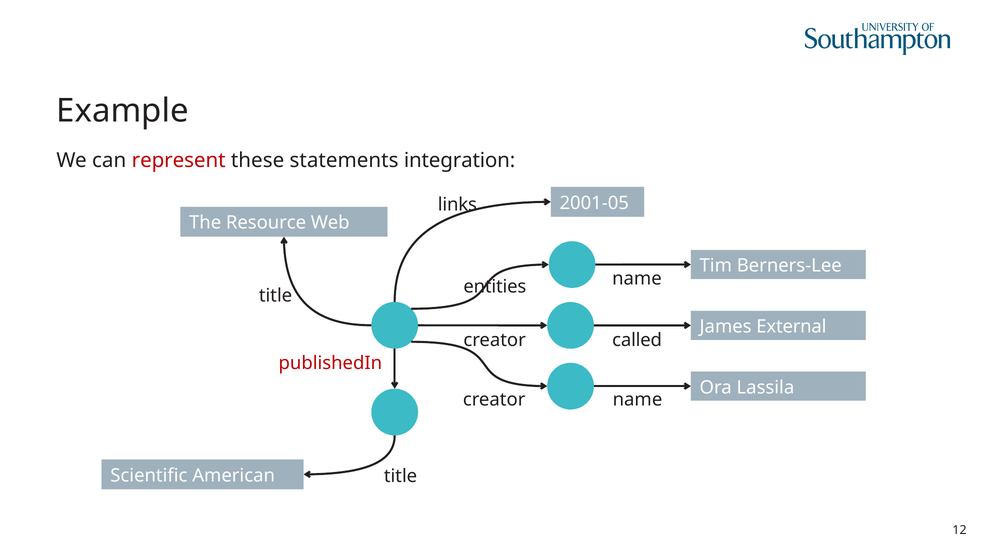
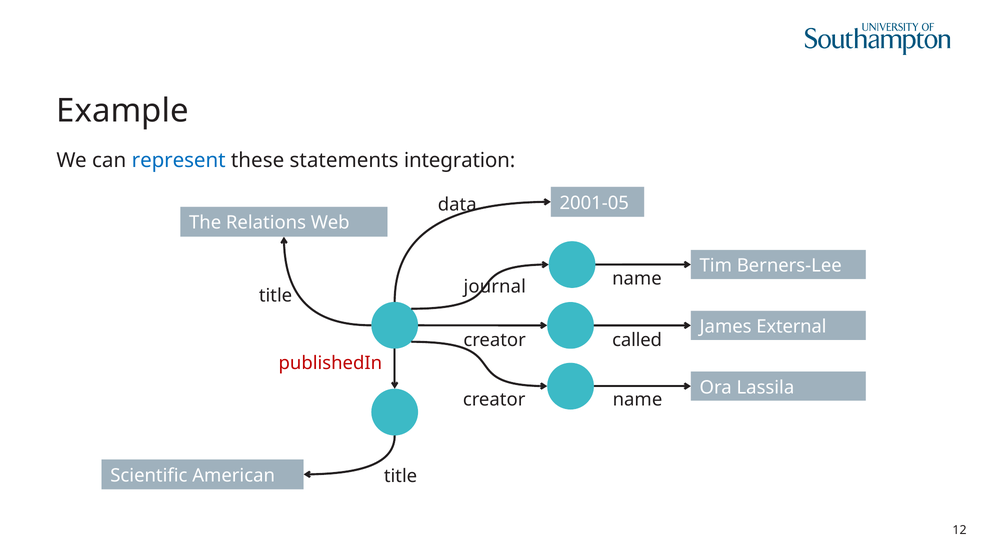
represent colour: red -> blue
links: links -> data
Resource: Resource -> Relations
entities: entities -> journal
